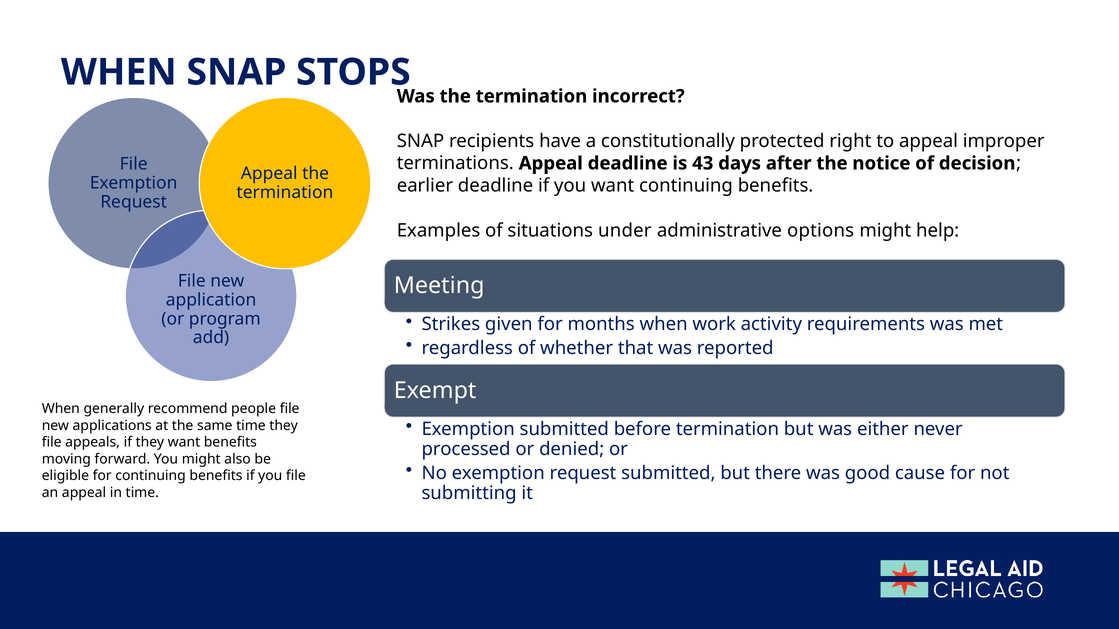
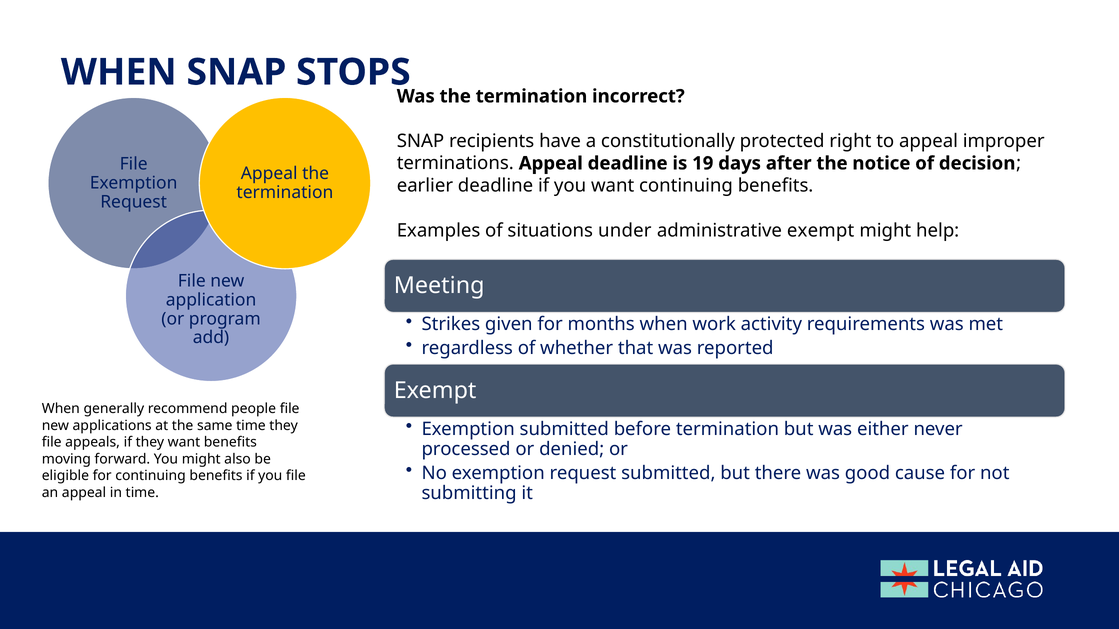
43: 43 -> 19
administrative options: options -> exempt
